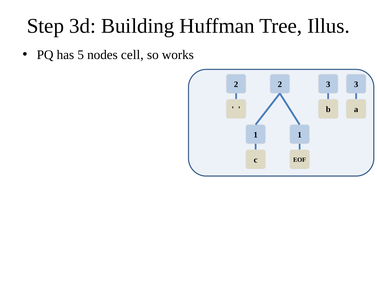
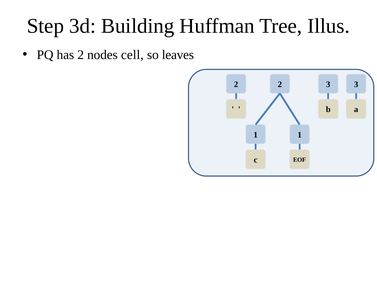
has 5: 5 -> 2
works: works -> leaves
